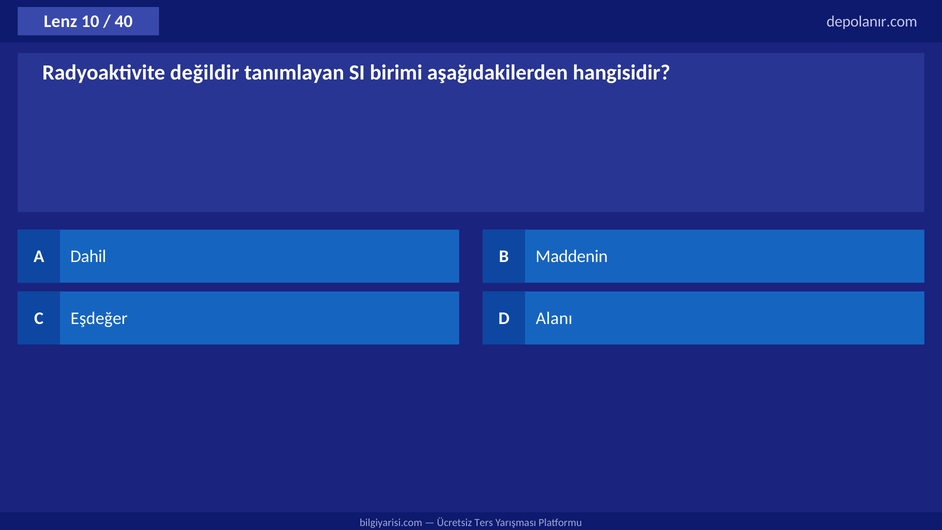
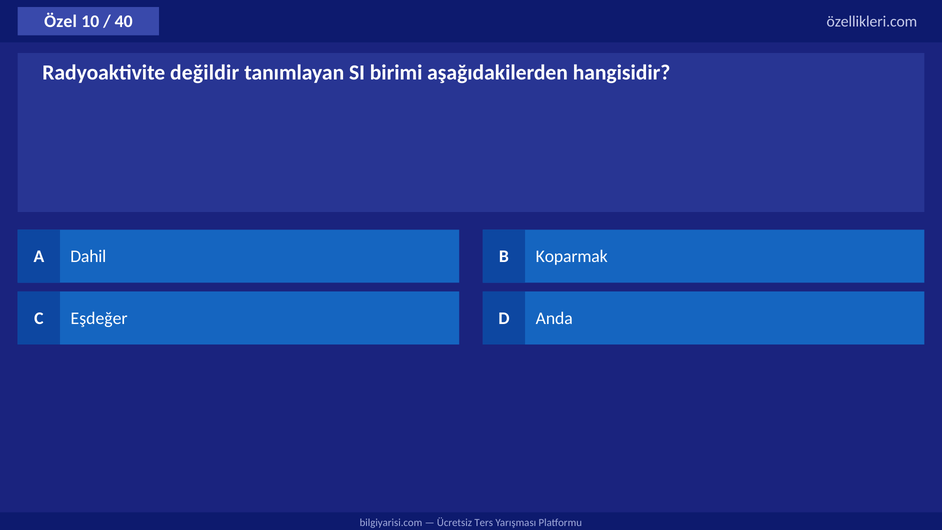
Lenz: Lenz -> Özel
depolanır.com: depolanır.com -> özellikleri.com
Maddenin: Maddenin -> Koparmak
Alanı: Alanı -> Anda
